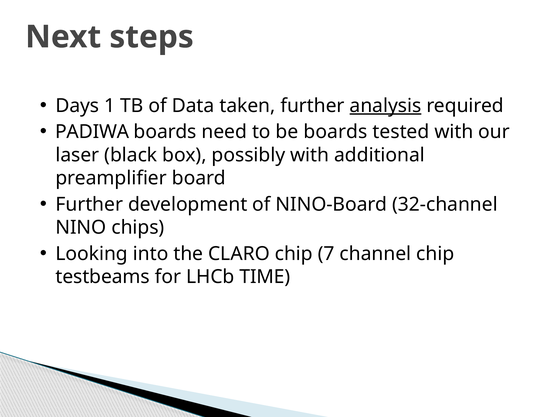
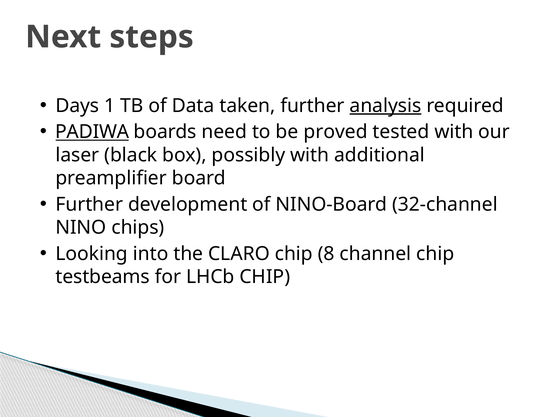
PADIWA underline: none -> present
be boards: boards -> proved
7: 7 -> 8
LHCb TIME: TIME -> CHIP
